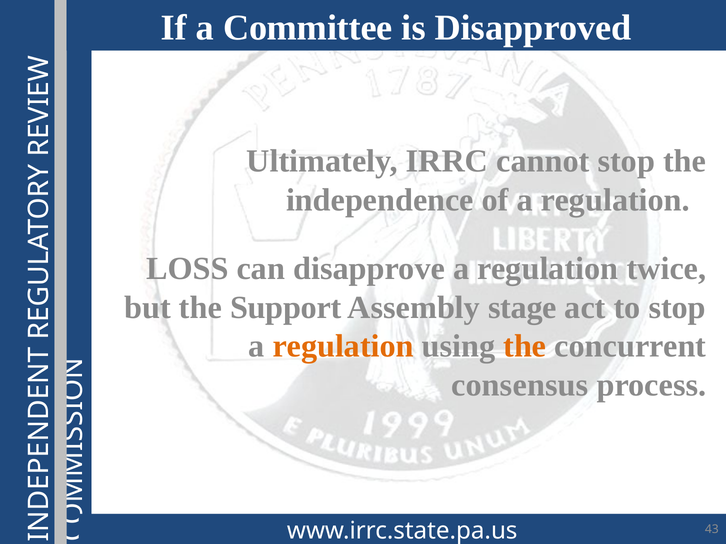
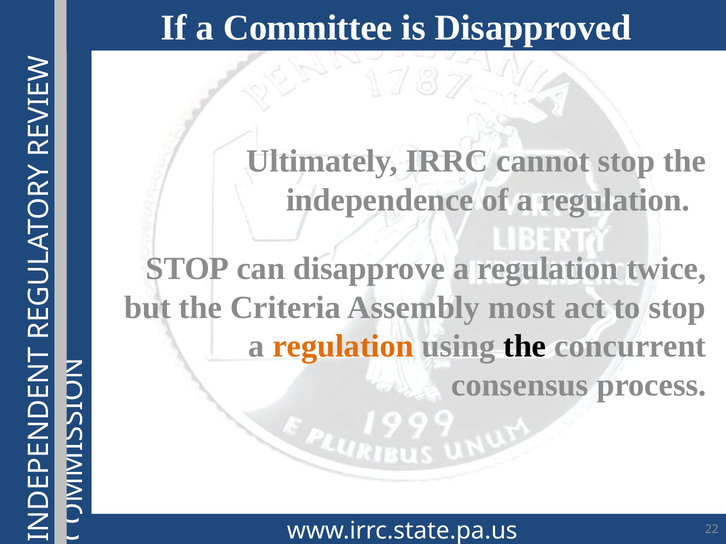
LOSS at (187, 269): LOSS -> STOP
Support: Support -> Criteria
stage: stage -> most
the at (525, 347) colour: orange -> black
43: 43 -> 22
